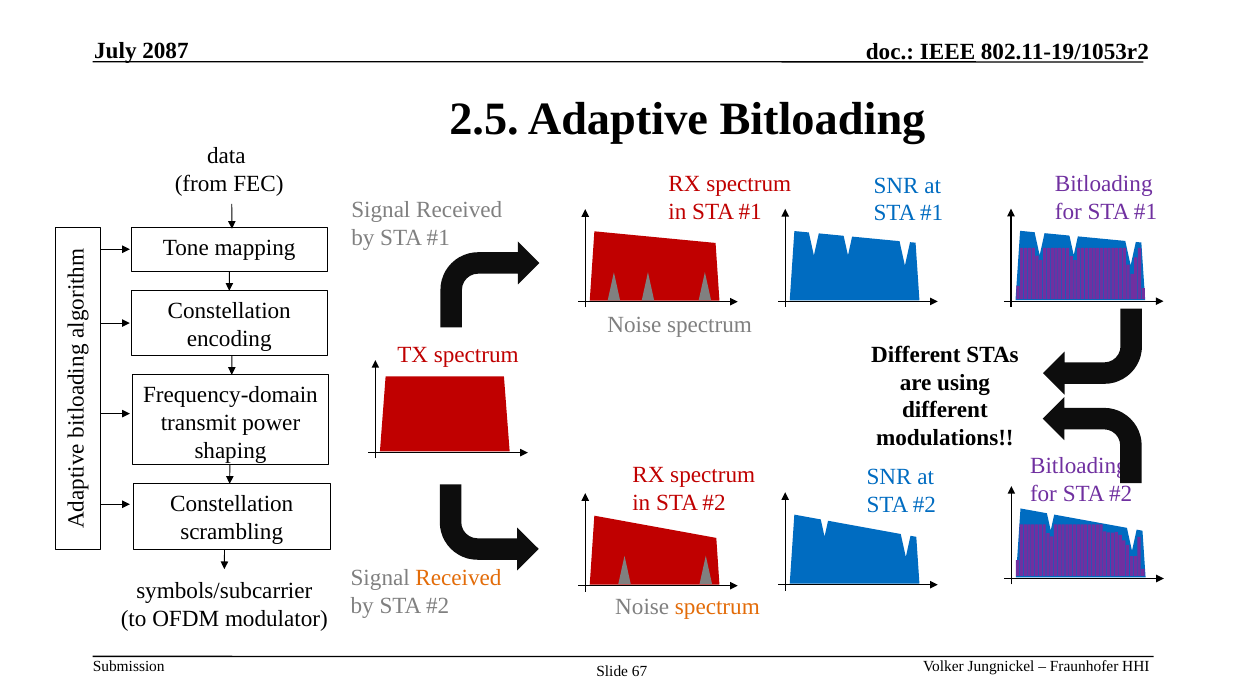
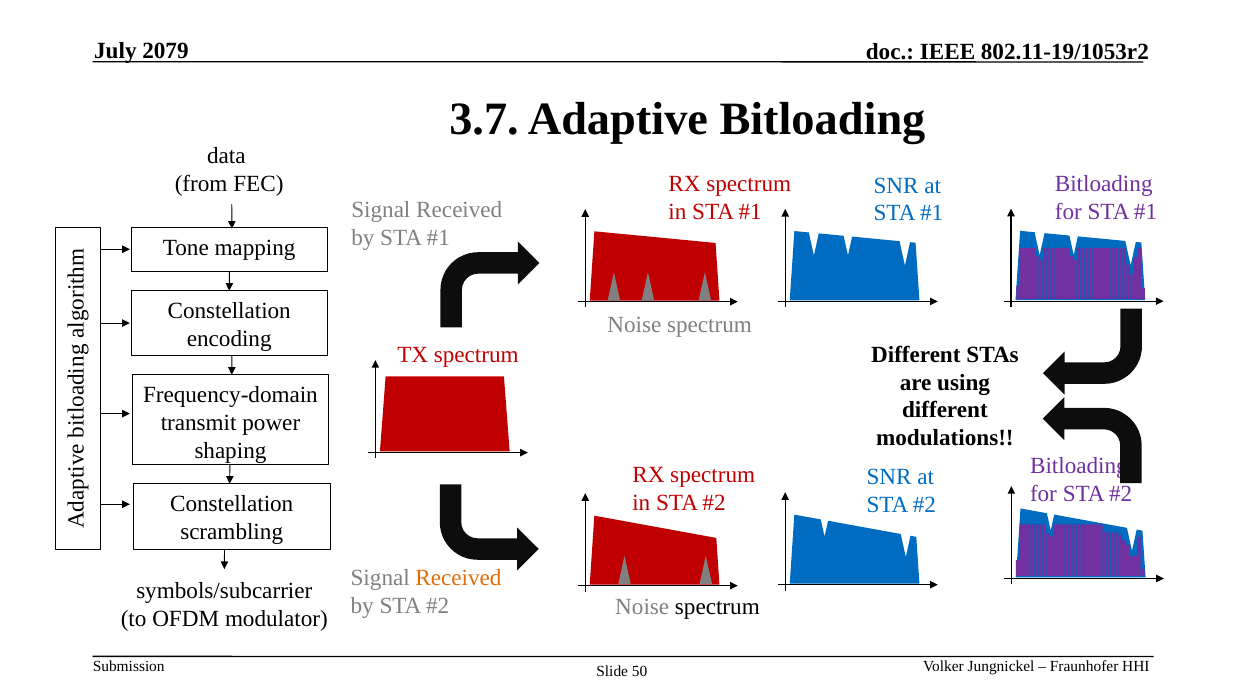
2087: 2087 -> 2079
2.5: 2.5 -> 3.7
spectrum at (717, 607) colour: orange -> black
67: 67 -> 50
